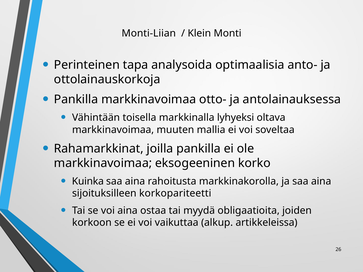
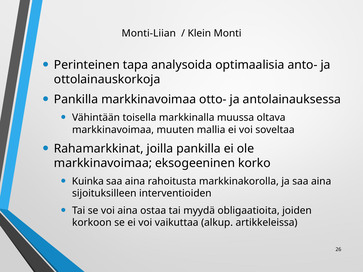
lyhyeksi: lyhyeksi -> muussa
korkopariteetti: korkopariteetti -> interventioiden
